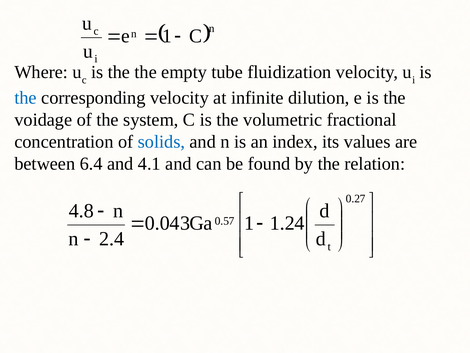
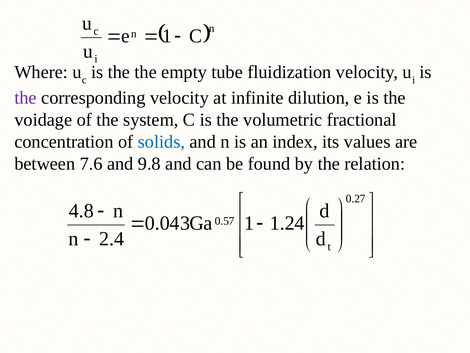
the at (26, 98) colour: blue -> purple
6.4: 6.4 -> 7.6
4.1: 4.1 -> 9.8
